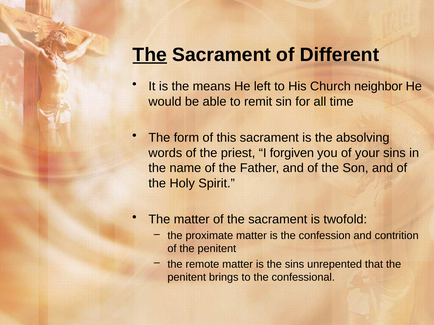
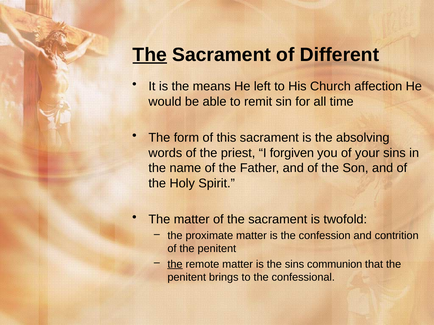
neighbor: neighbor -> affection
the at (175, 265) underline: none -> present
unrepented: unrepented -> communion
